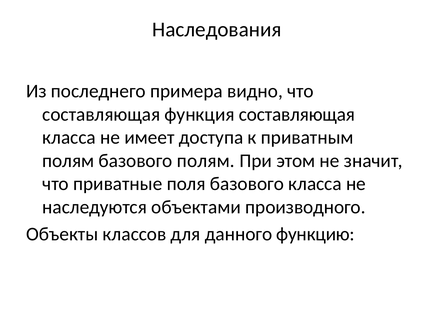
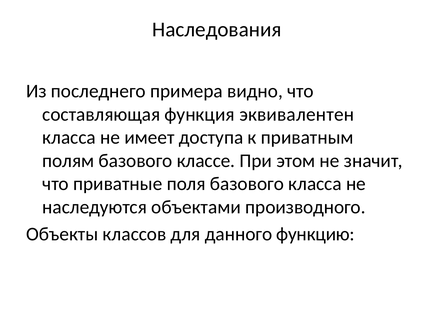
функция составляющая: составляющая -> эквивалентен
базового полям: полям -> классе
